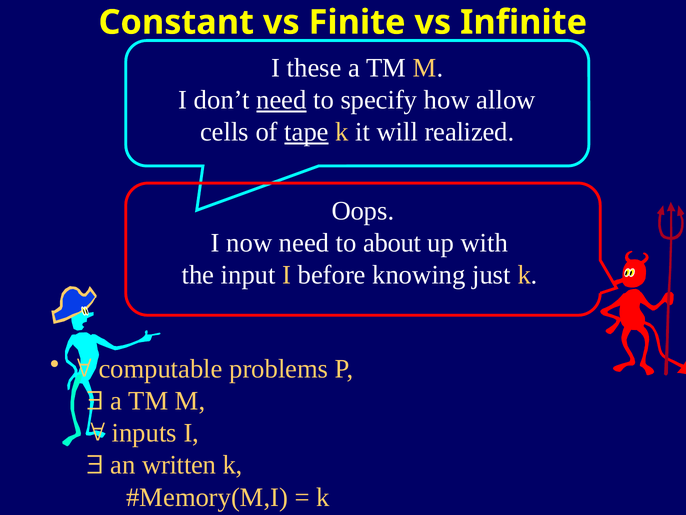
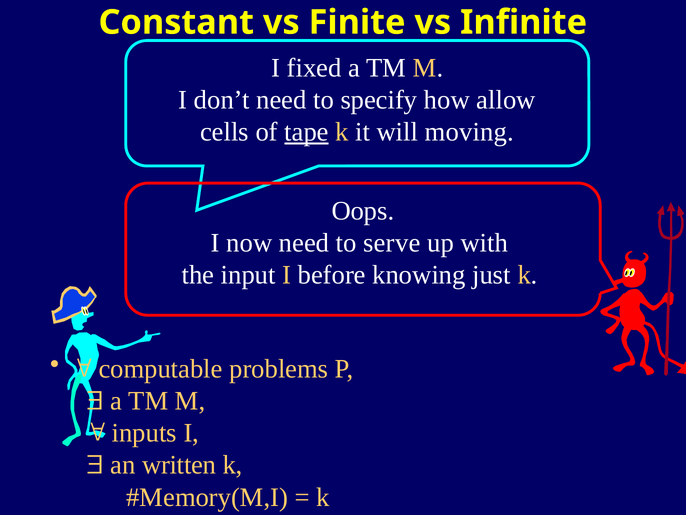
these: these -> fixed
need at (281, 100) underline: present -> none
realized: realized -> moving
about: about -> serve
